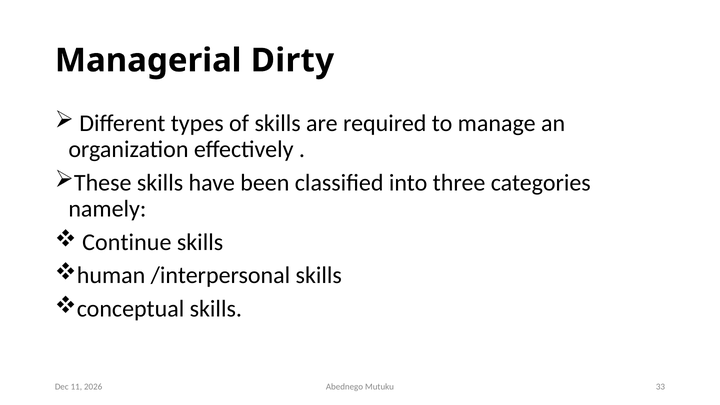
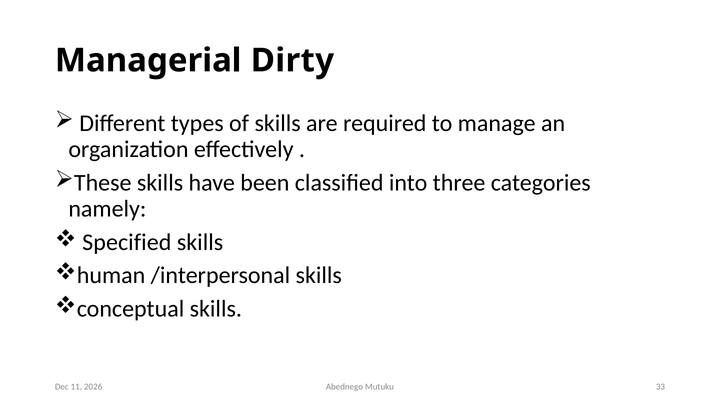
Continue: Continue -> Specified
